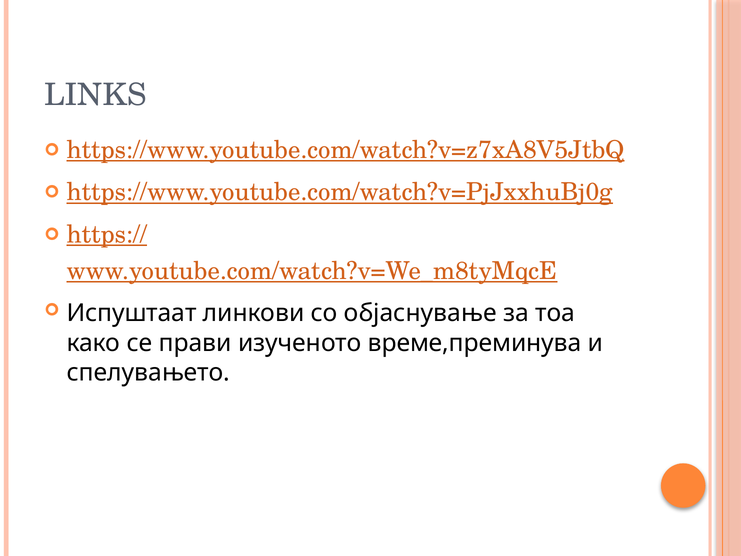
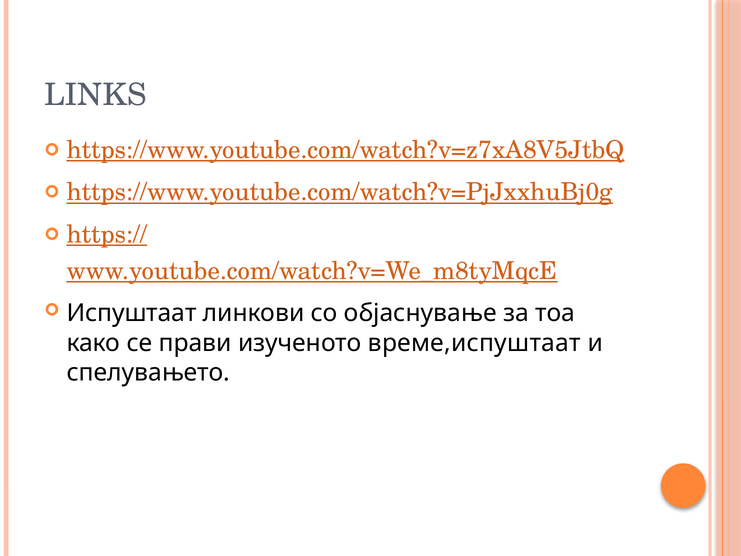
време,преминува: време,преминува -> време,испуштаат
